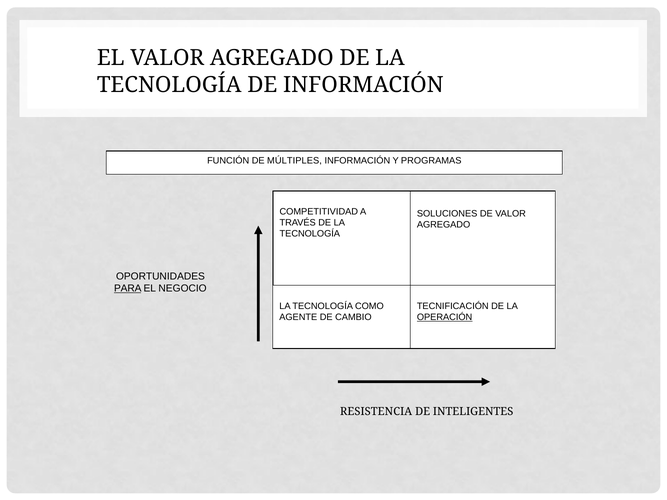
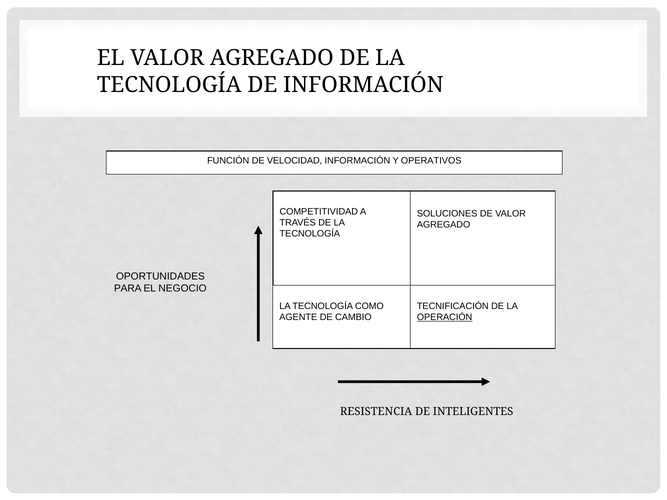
MÚLTIPLES: MÚLTIPLES -> VELOCIDAD
PROGRAMAS: PROGRAMAS -> OPERATIVOS
PARA underline: present -> none
